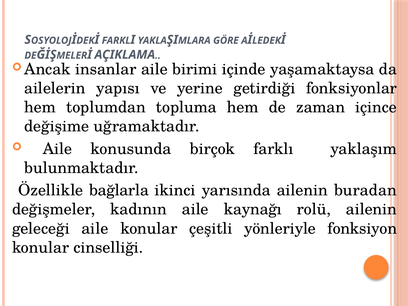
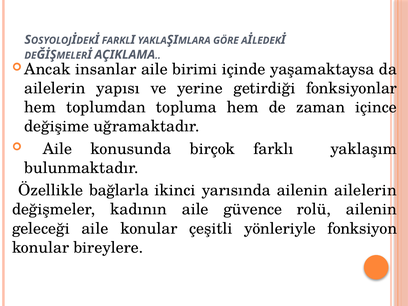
ailenin buradan: buradan -> ailelerin
kaynağı: kaynağı -> güvence
cinselliği: cinselliği -> bireylere
